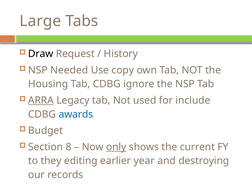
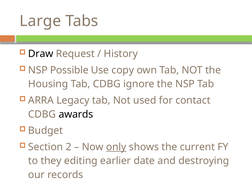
Needed: Needed -> Possible
ARRA underline: present -> none
include: include -> contact
awards colour: blue -> black
8: 8 -> 2
year: year -> date
